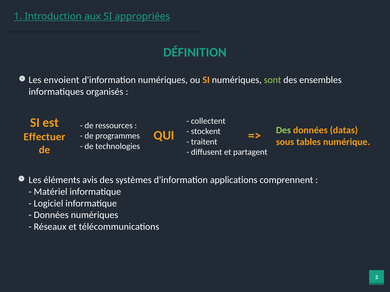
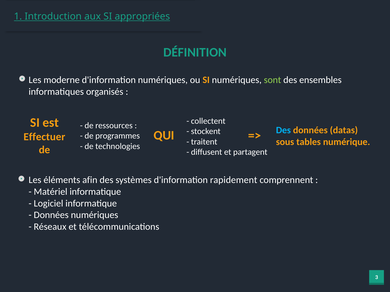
envoient: envoient -> moderne
Des at (283, 130) colour: light green -> light blue
avis: avis -> afin
applications: applications -> rapidement
